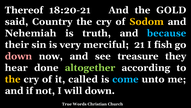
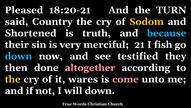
Thereof: Thereof -> Pleased
GOLD: GOLD -> TURN
Nehemiah: Nehemiah -> Shortened
down at (18, 56) colour: pink -> light blue
treasure: treasure -> testified
hear: hear -> then
altogether colour: light green -> pink
called: called -> wares
come colour: light blue -> pink
